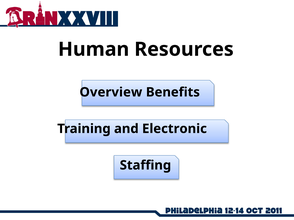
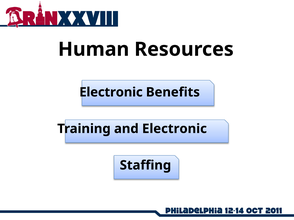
Overview at (111, 92): Overview -> Electronic
